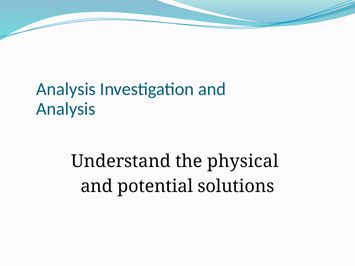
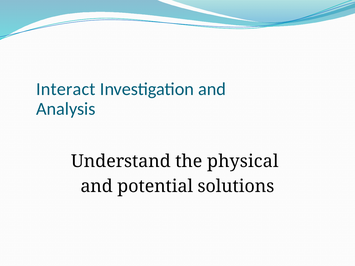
Analysis at (66, 89): Analysis -> Interact
